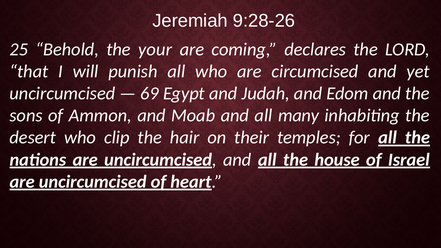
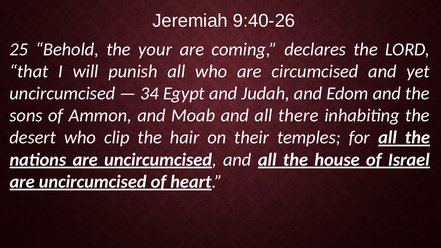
9:28-26: 9:28-26 -> 9:40-26
69: 69 -> 34
many: many -> there
